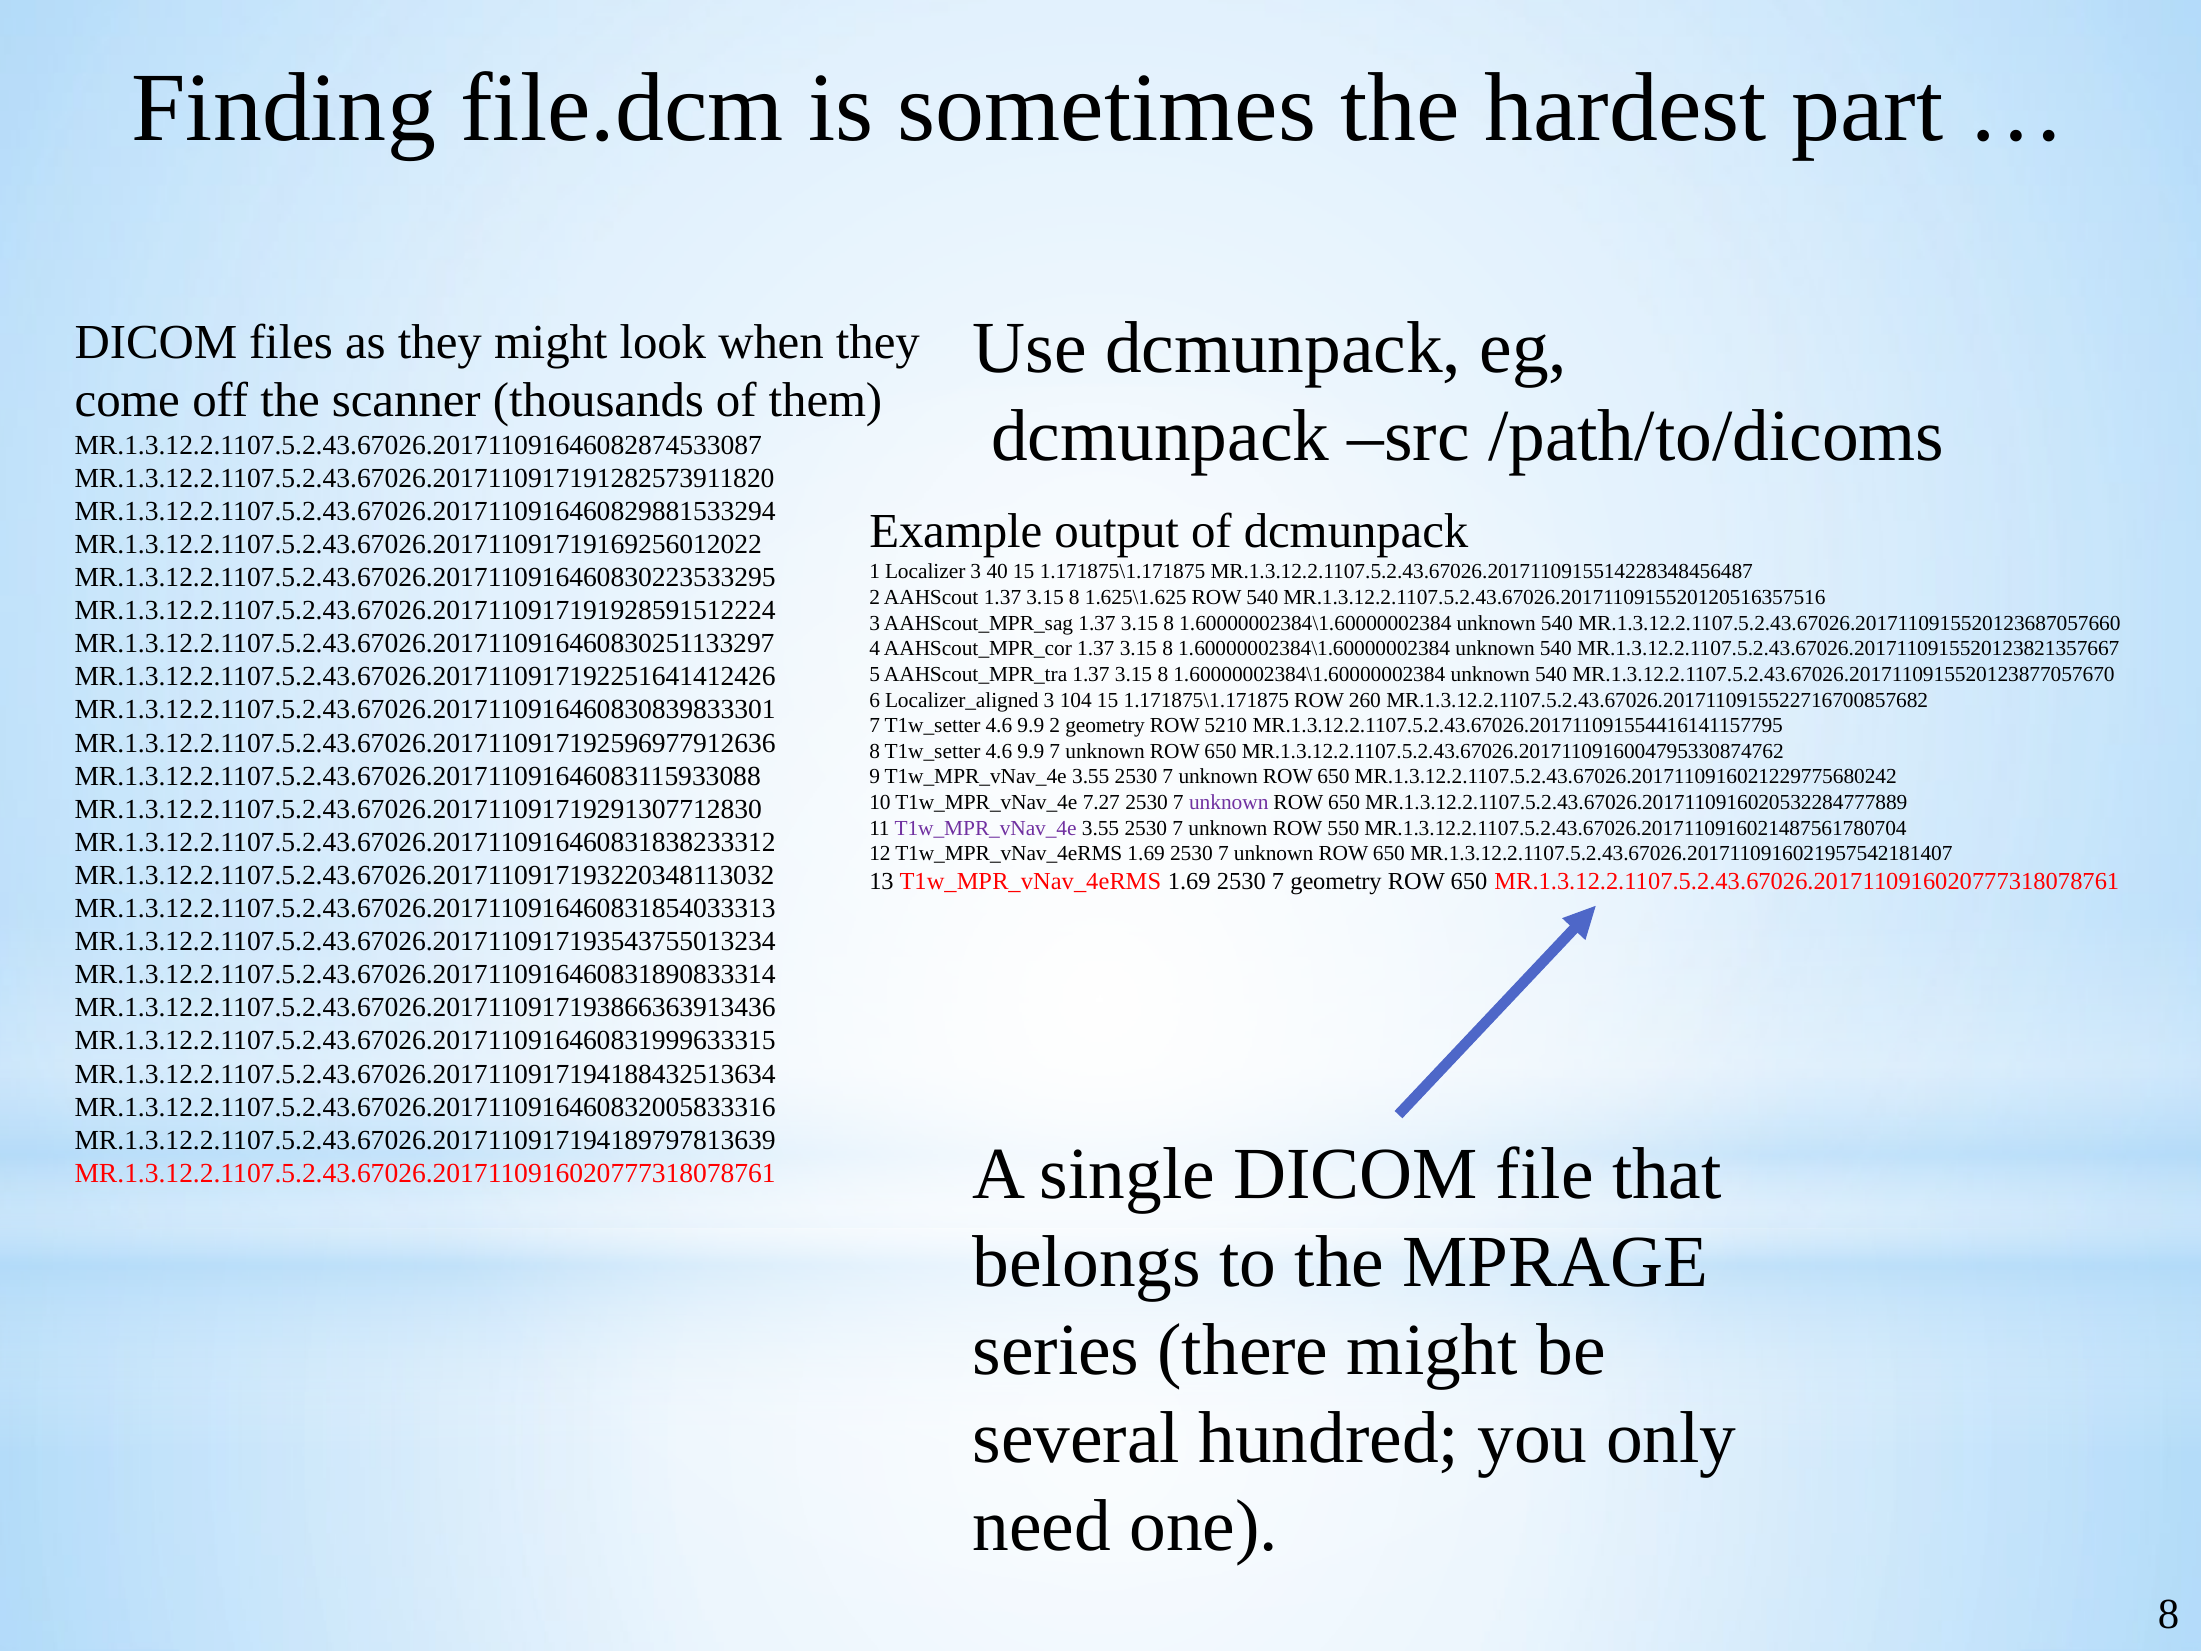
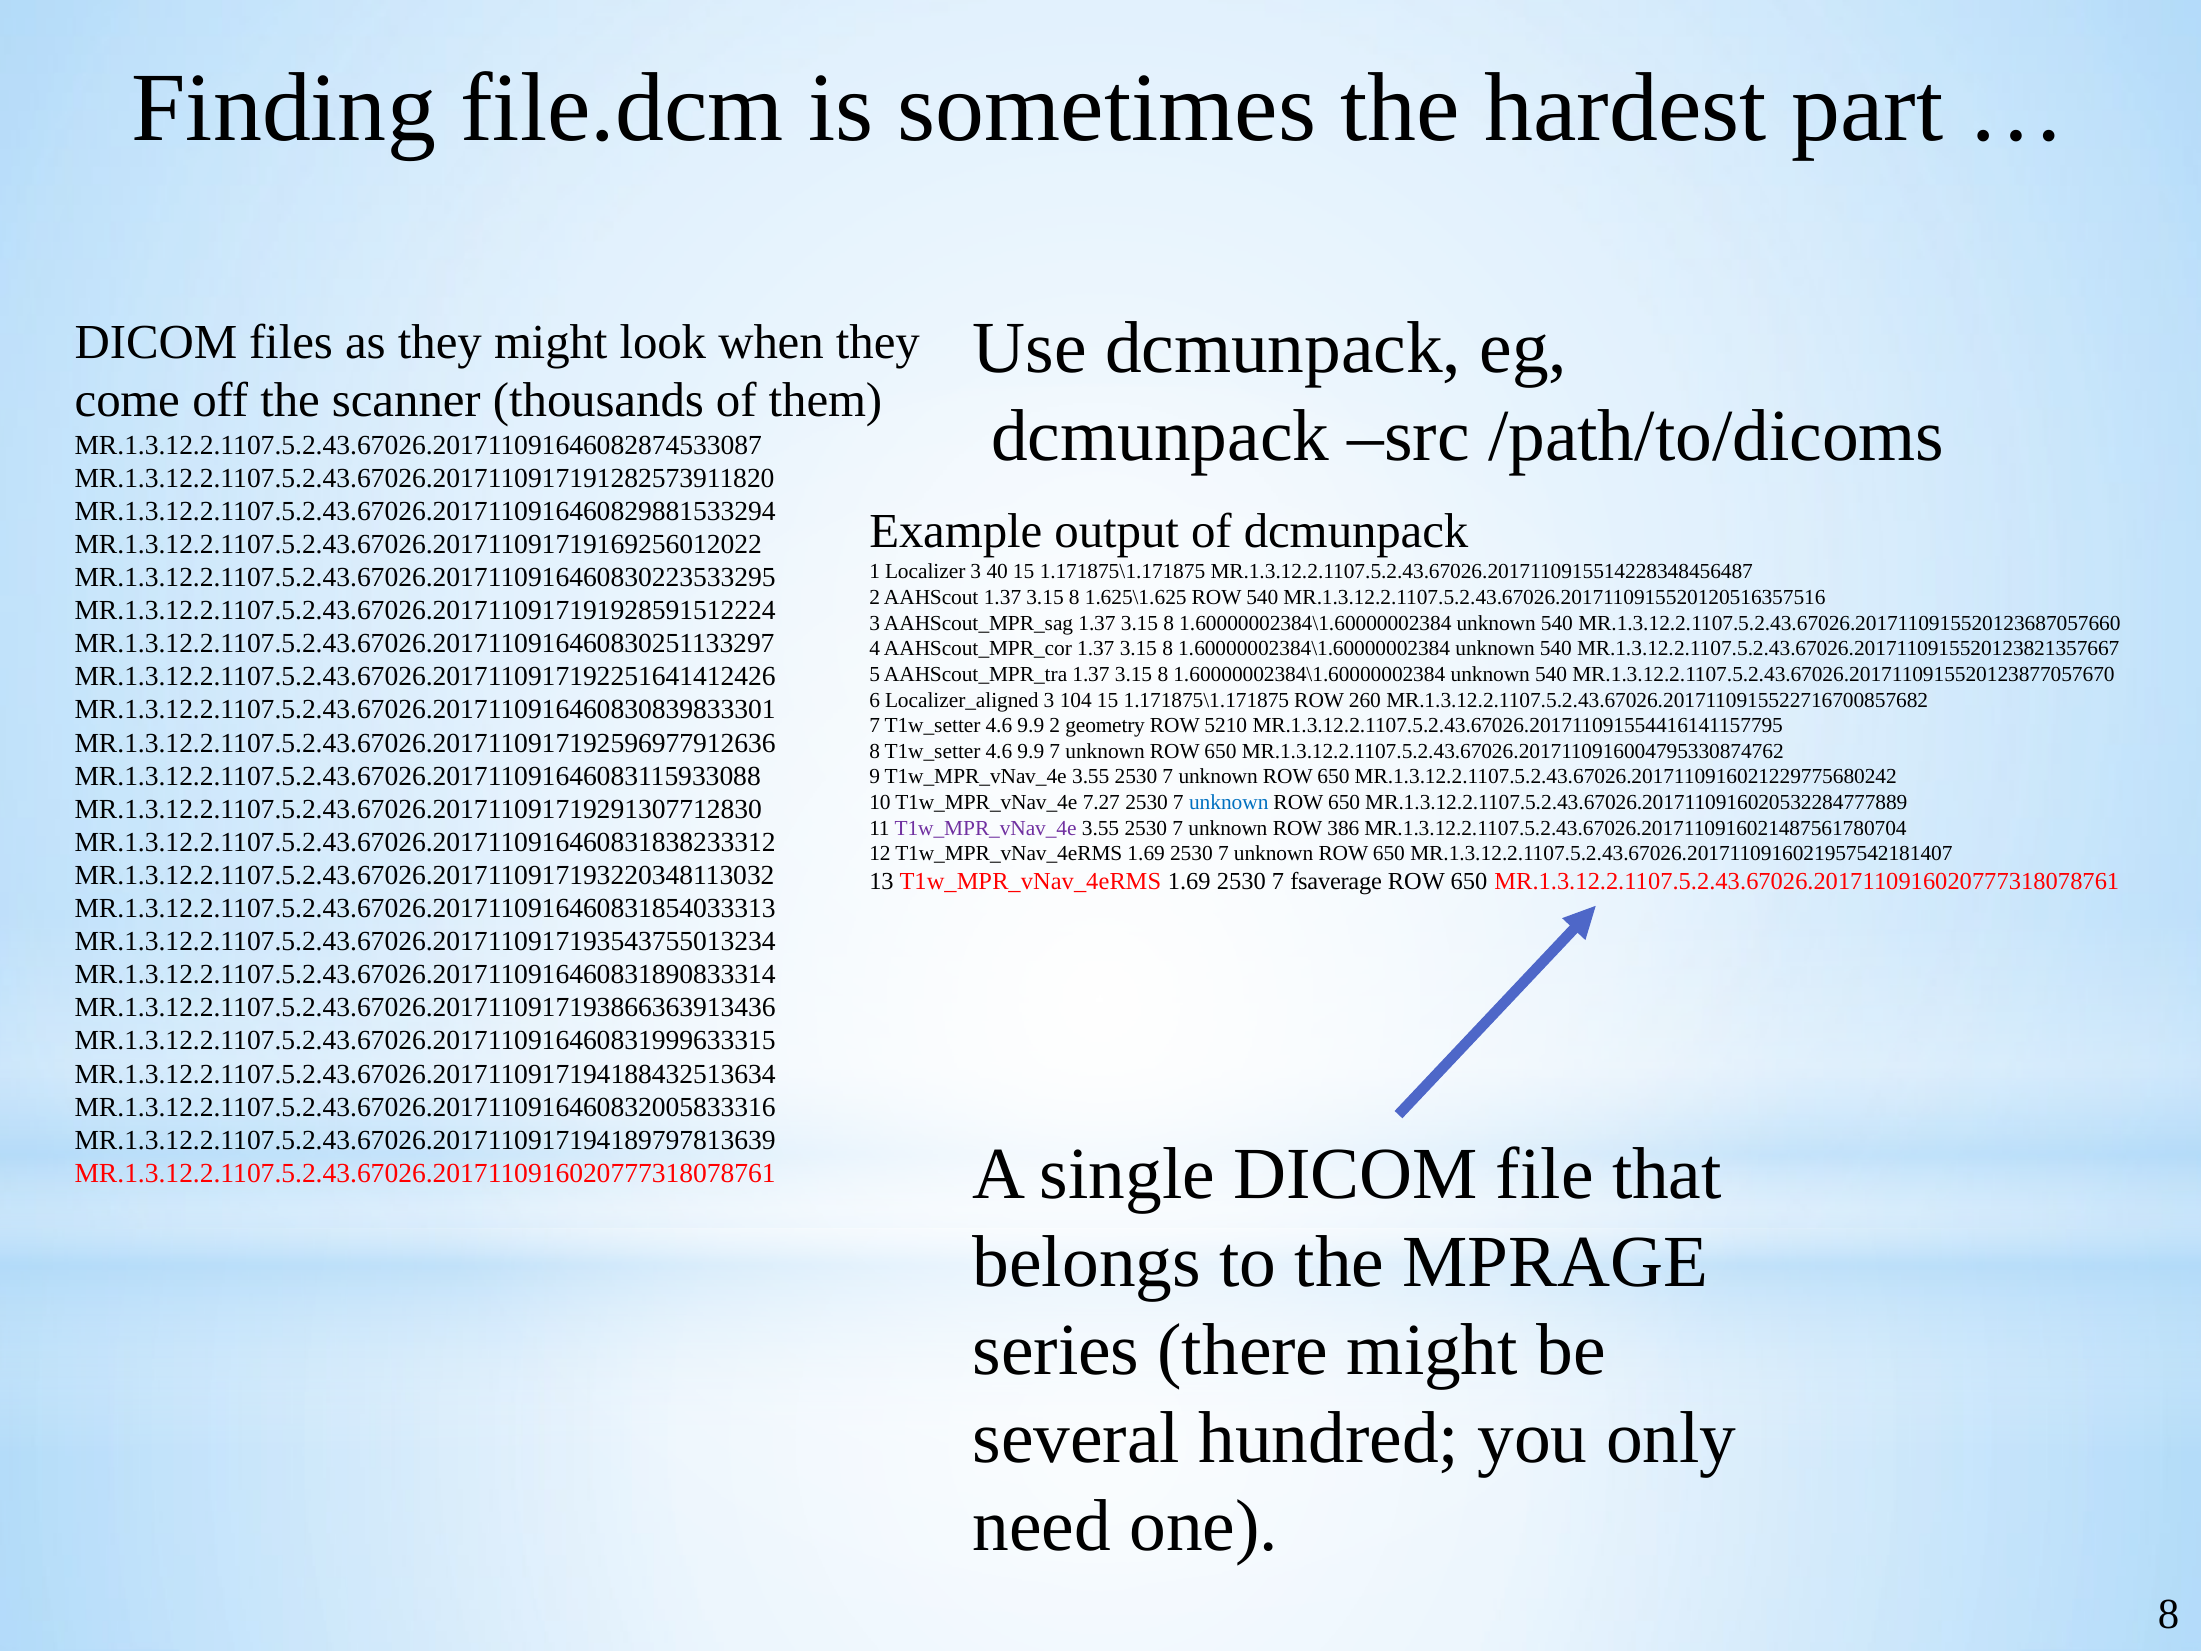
unknown at (1229, 802) colour: purple -> blue
550: 550 -> 386
7 geometry: geometry -> fsaverage
